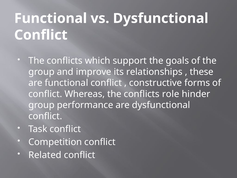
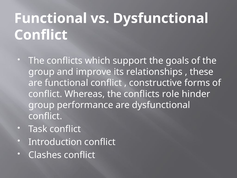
Competition: Competition -> Introduction
Related: Related -> Clashes
